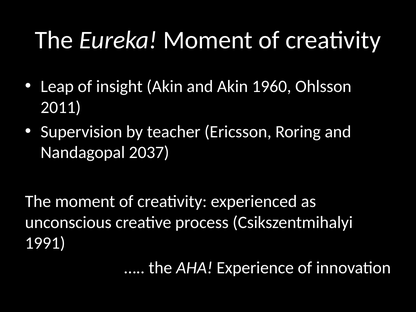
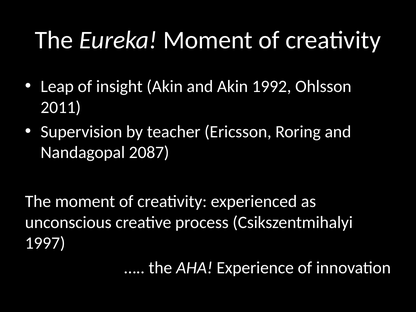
1960: 1960 -> 1992
2037: 2037 -> 2087
1991: 1991 -> 1997
